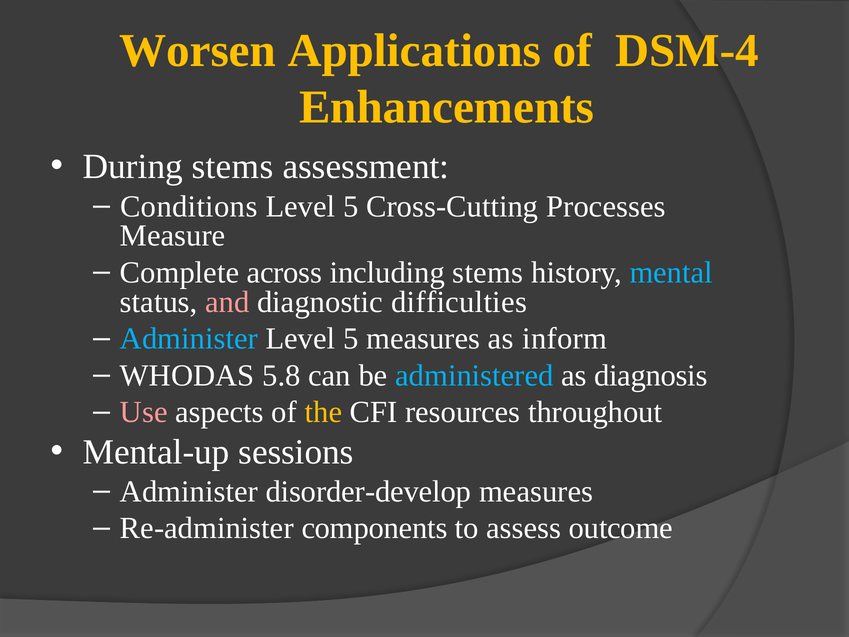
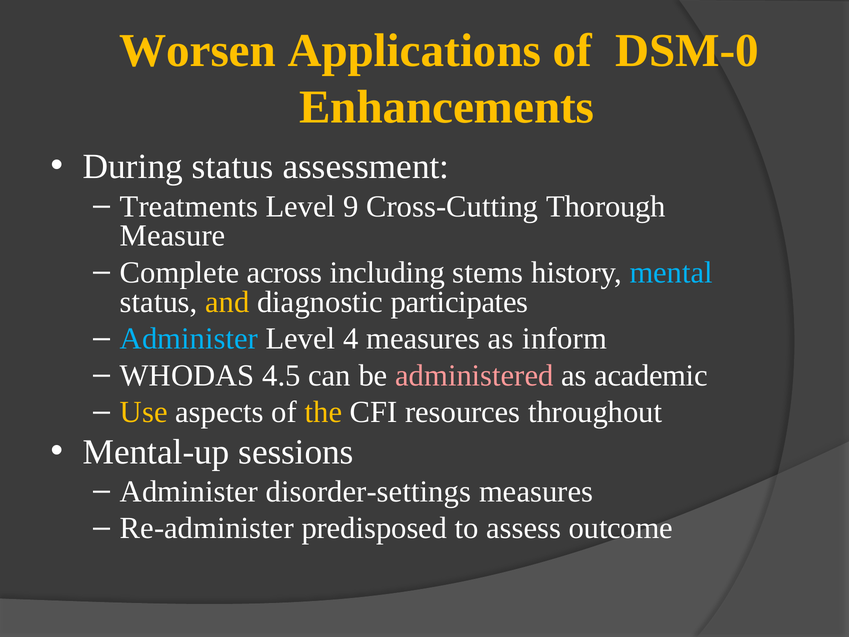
DSM-4: DSM-4 -> DSM-0
During stems: stems -> status
Conditions: Conditions -> Treatments
5 at (351, 206): 5 -> 9
Processes: Processes -> Thorough
and colour: pink -> yellow
difficulties: difficulties -> participates
5 at (351, 339): 5 -> 4
5.8: 5.8 -> 4.5
administered colour: light blue -> pink
diagnosis: diagnosis -> academic
Use colour: pink -> yellow
disorder-develop: disorder-develop -> disorder-settings
components: components -> predisposed
